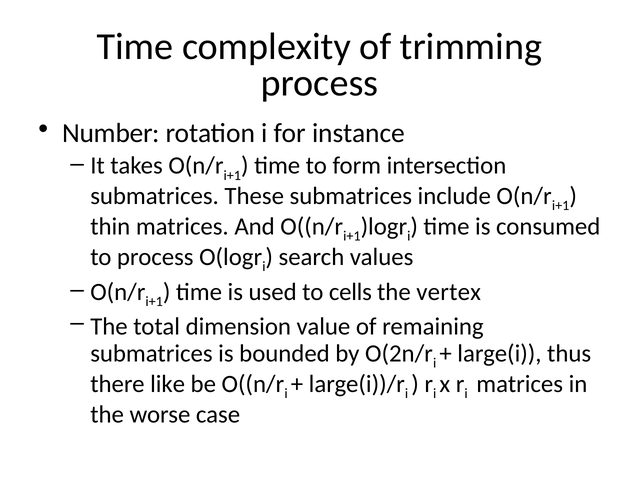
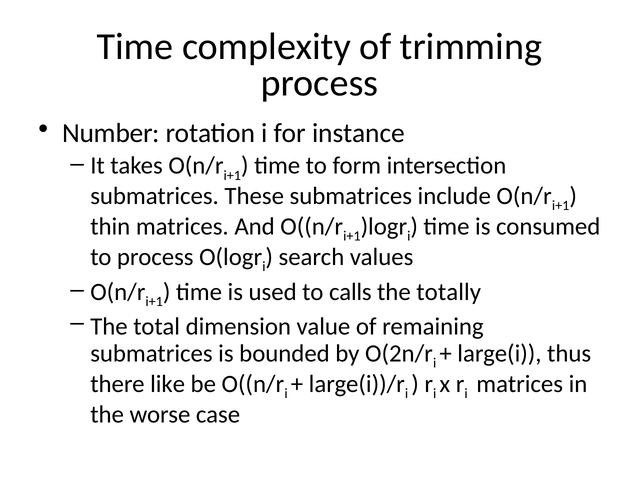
cells: cells -> calls
vertex: vertex -> totally
